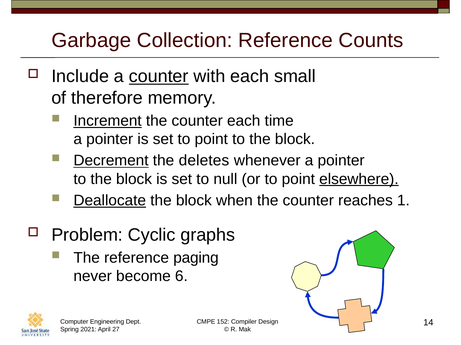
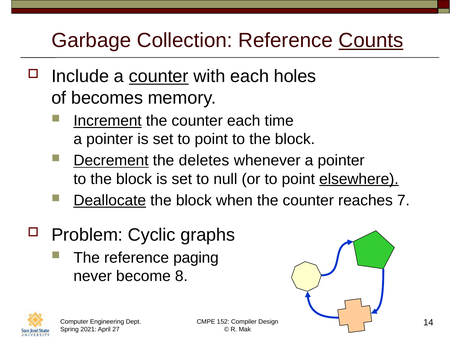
Counts underline: none -> present
small: small -> holes
therefore: therefore -> becomes
1: 1 -> 7
6: 6 -> 8
